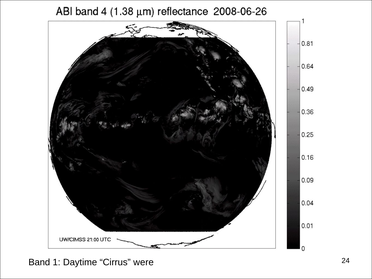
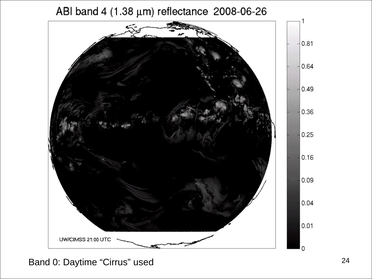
1: 1 -> 0
were: were -> used
